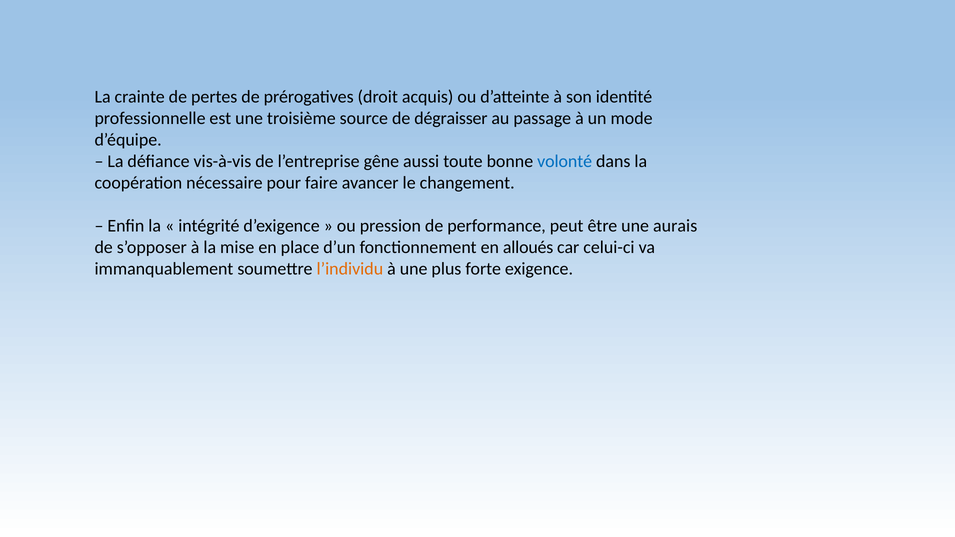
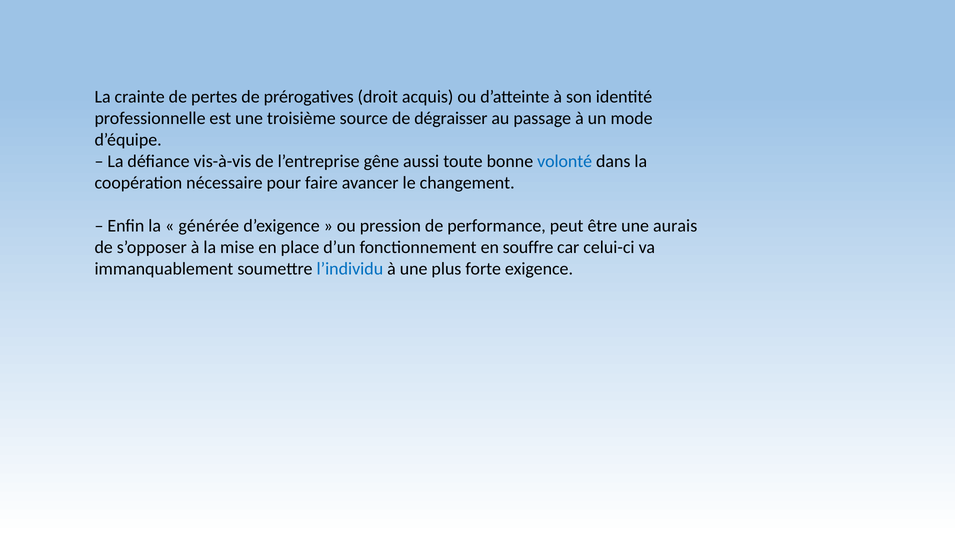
intégrité: intégrité -> générée
alloués: alloués -> souffre
l’individu colour: orange -> blue
